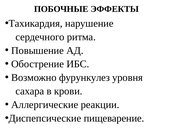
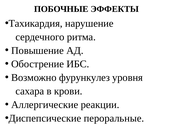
пищеварение: пищеварение -> пероральные
